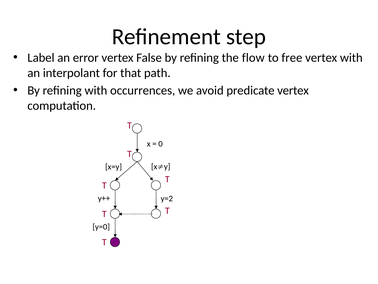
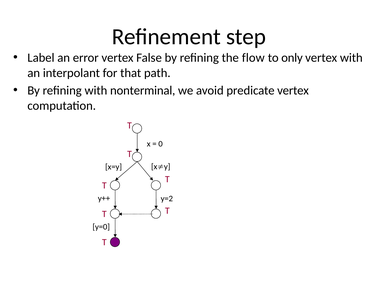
free: free -> only
occurrences: occurrences -> nonterminal
